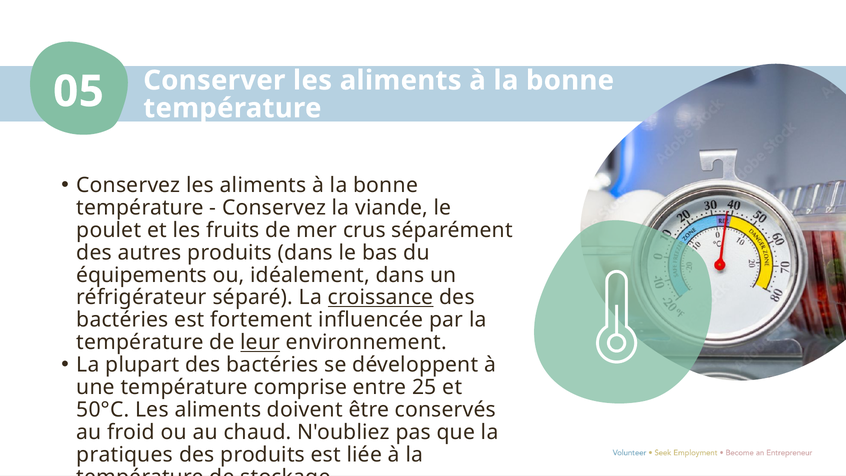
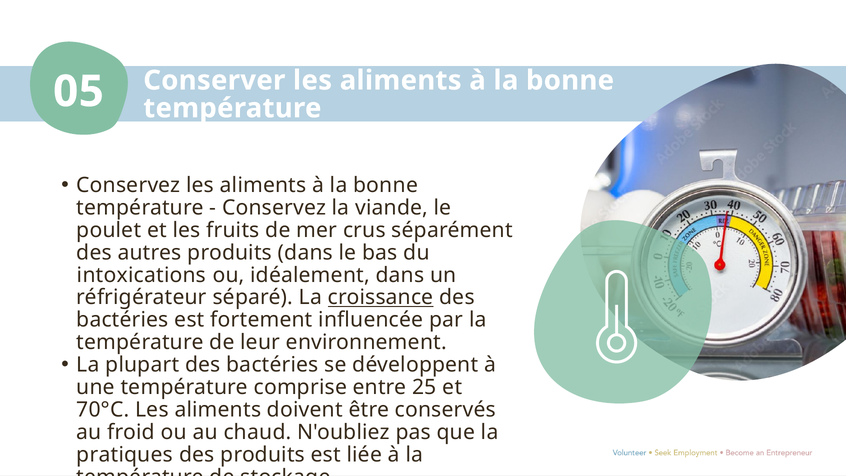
équipements: équipements -> intoxications
leur underline: present -> none
50°C: 50°C -> 70°C
